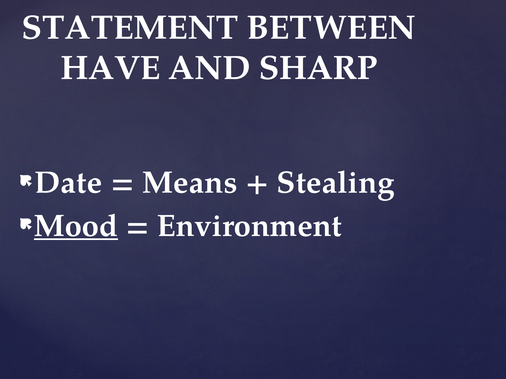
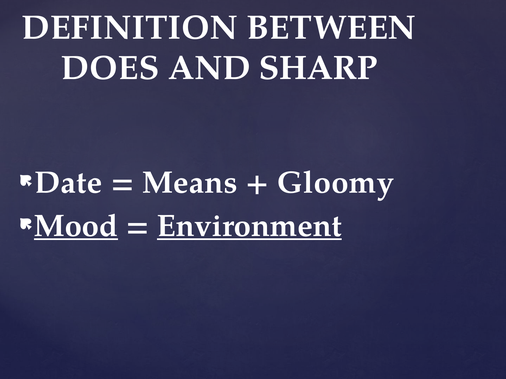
STATEMENT: STATEMENT -> DEFINITION
HAVE: HAVE -> DOES
Stealing: Stealing -> Gloomy
Environment underline: none -> present
